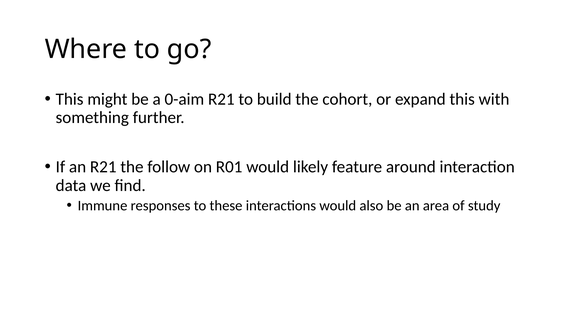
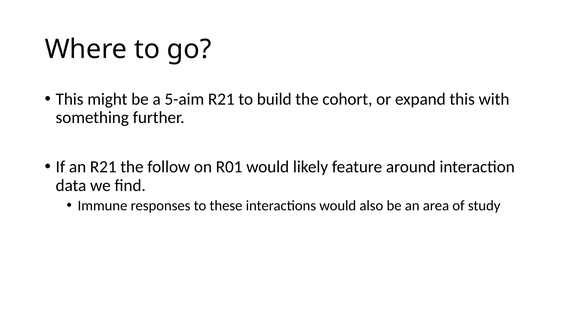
0-aim: 0-aim -> 5-aim
